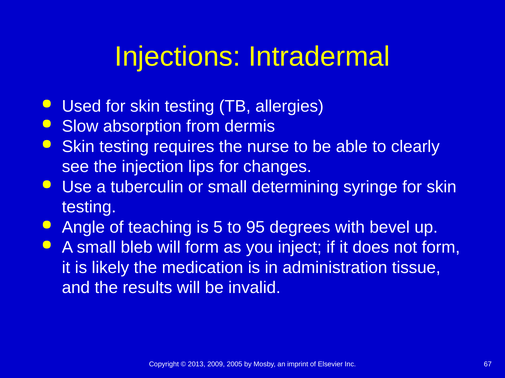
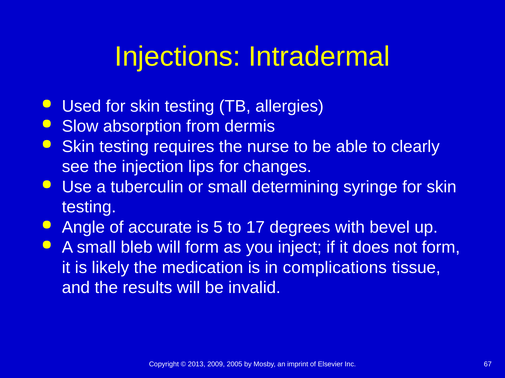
teaching: teaching -> accurate
95: 95 -> 17
administration: administration -> complications
